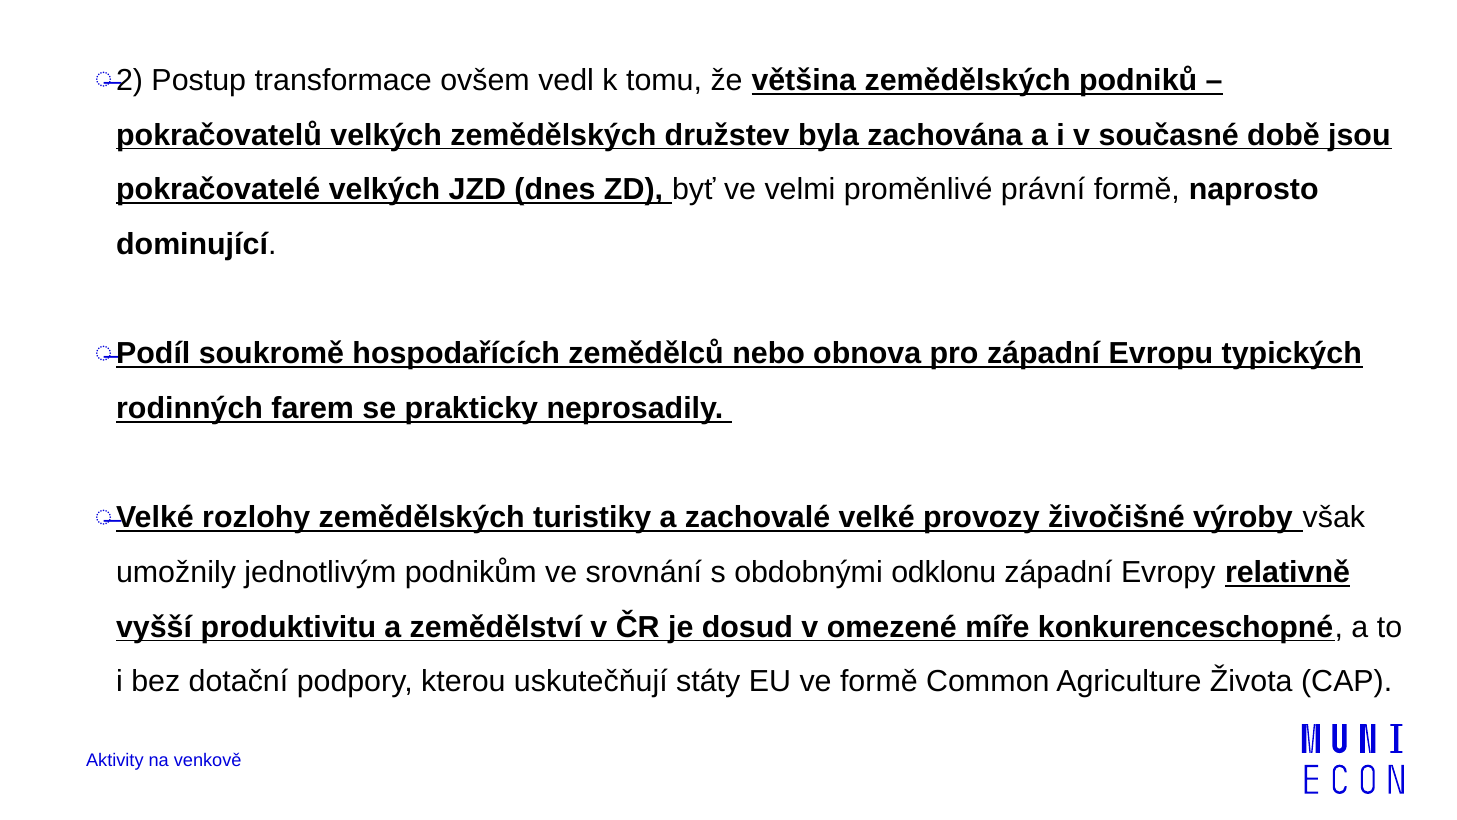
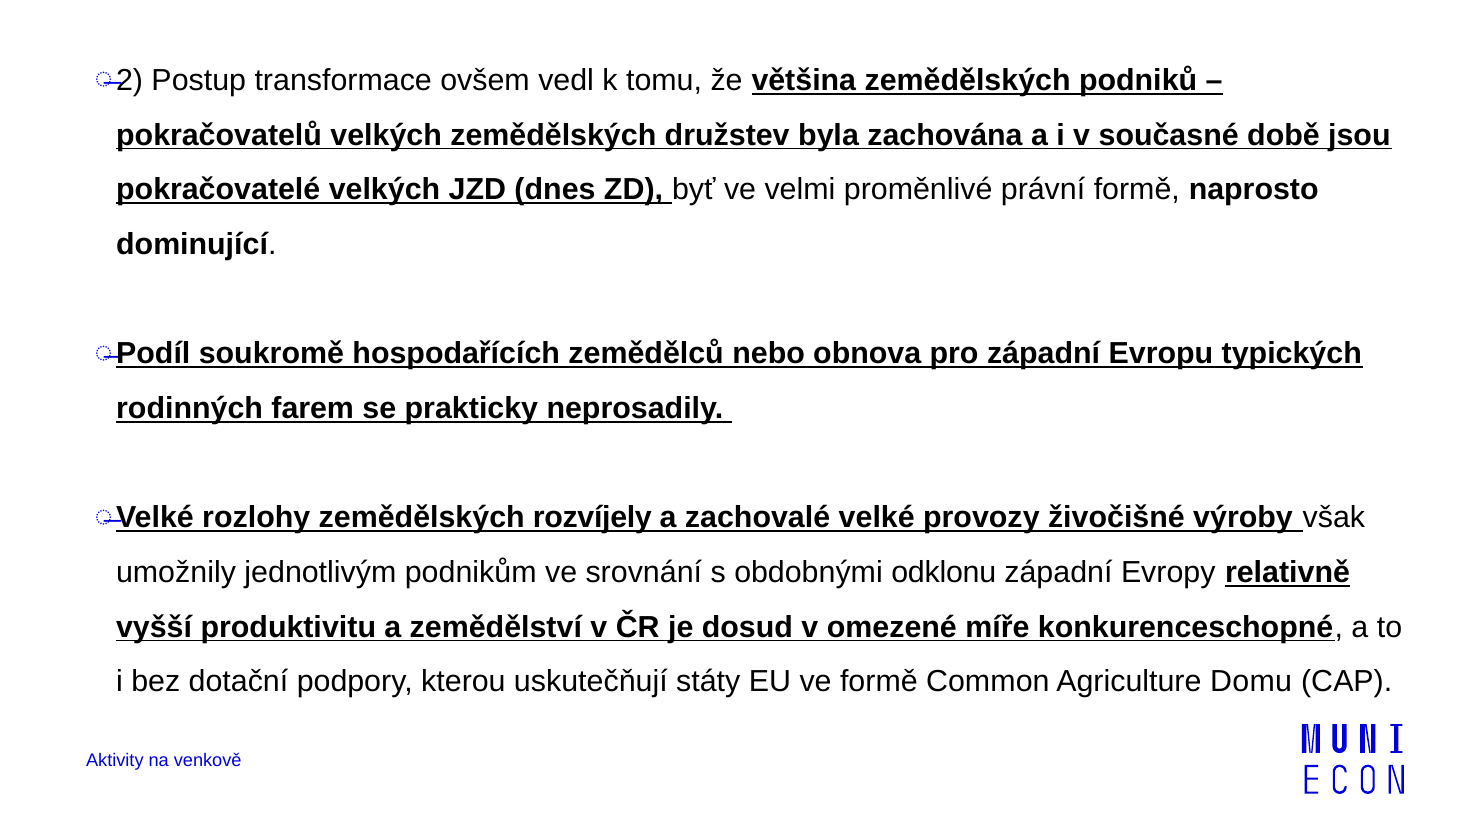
turistiky: turistiky -> rozvíjely
Života: Života -> Domu
